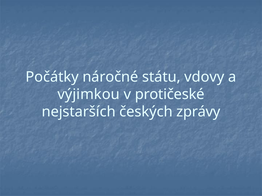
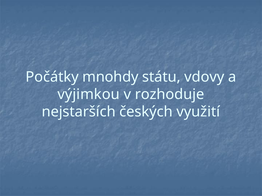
náročné: náročné -> mnohdy
protičeské: protičeské -> rozhoduje
zprávy: zprávy -> využití
